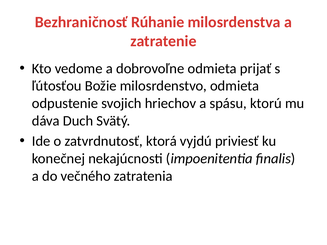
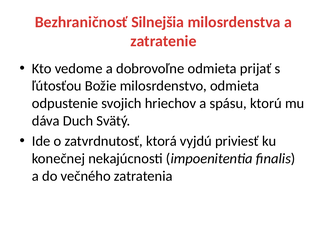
Rúhanie: Rúhanie -> Silnejšia
